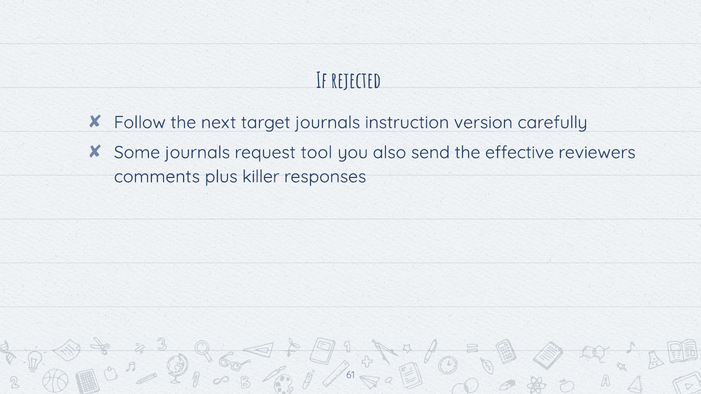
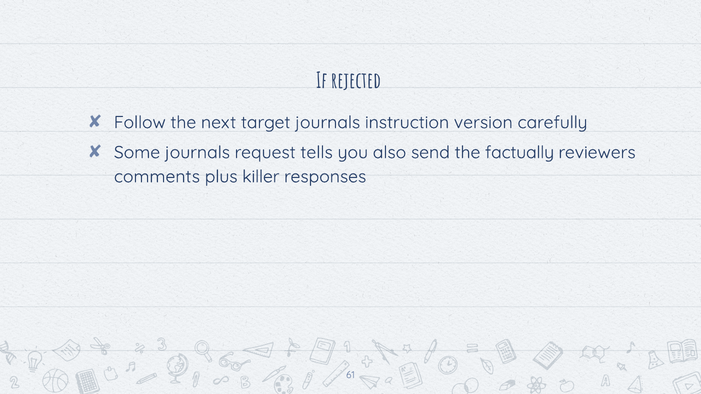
tool: tool -> tells
effective: effective -> factually
